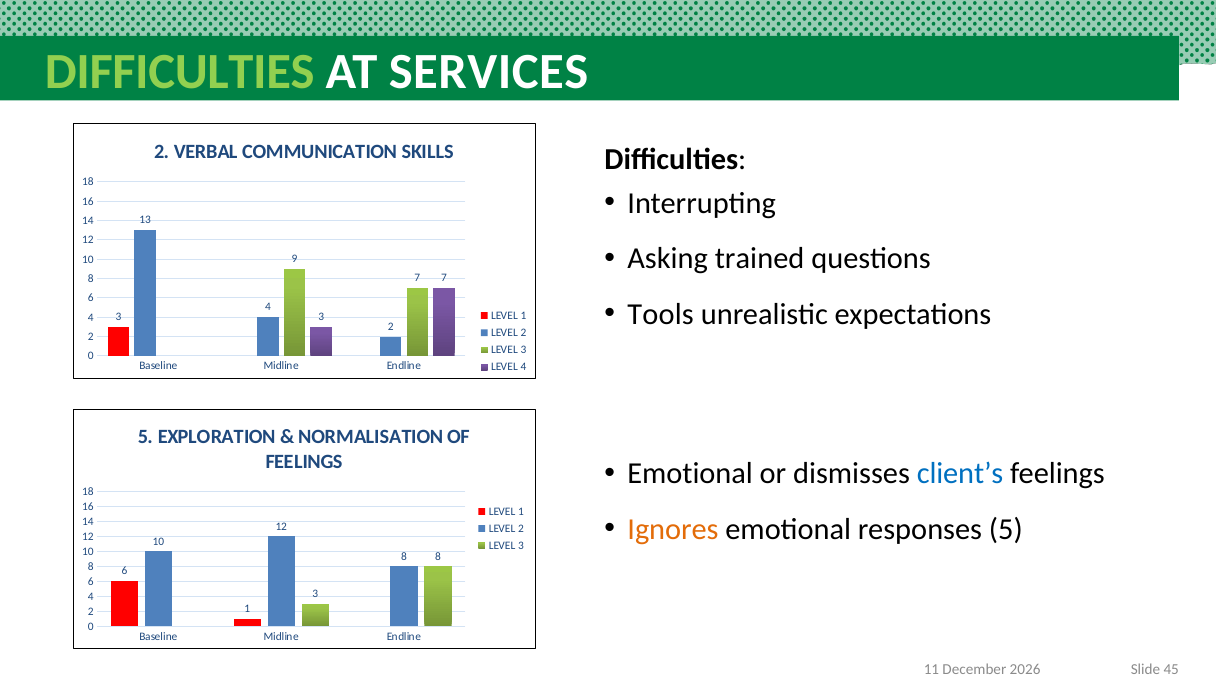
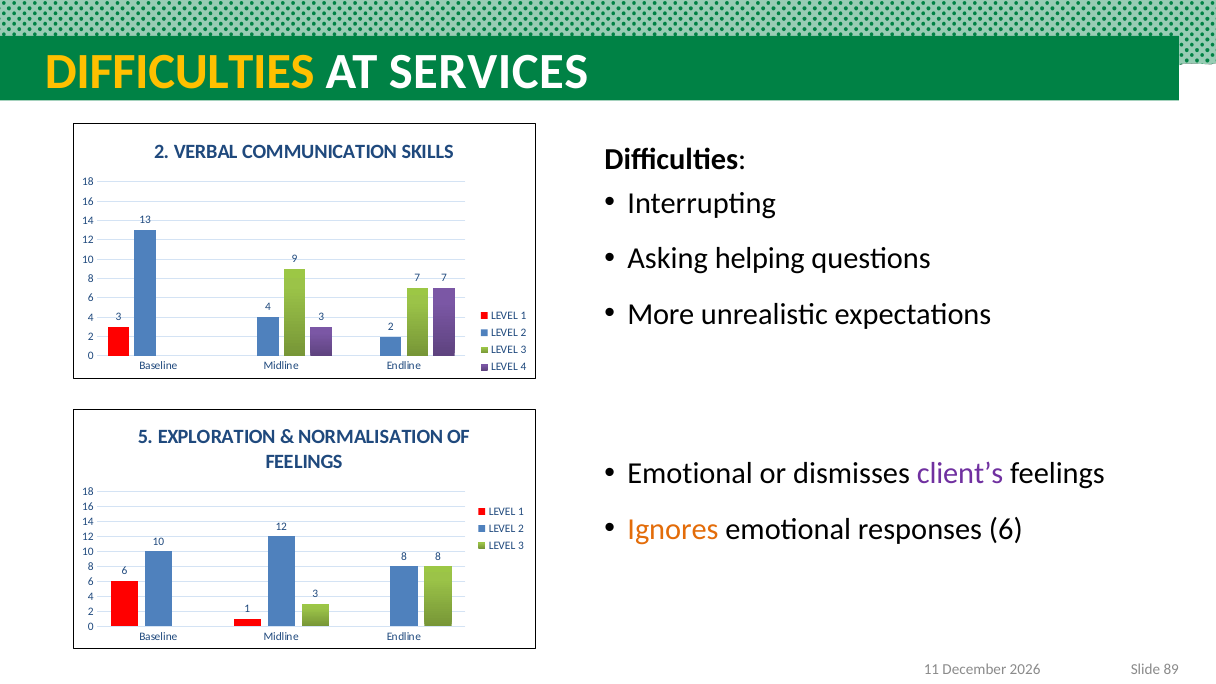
DIFFICULTIES at (180, 72) colour: light green -> yellow
trained: trained -> helping
Tools: Tools -> More
client’s colour: blue -> purple
responses 5: 5 -> 6
45: 45 -> 89
